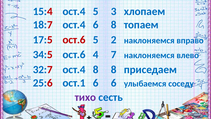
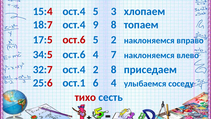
ост.4 6: 6 -> 9
ост.4 8: 8 -> 2
6 6: 6 -> 4
тихо colour: purple -> red
